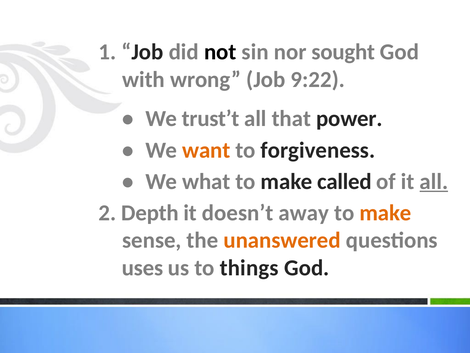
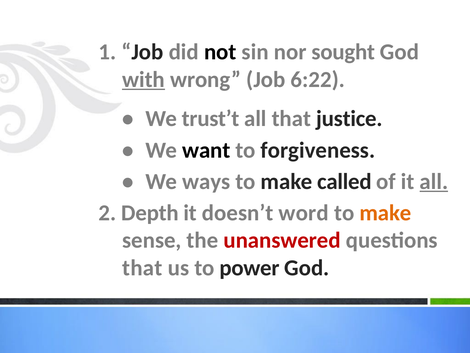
with underline: none -> present
9:22: 9:22 -> 6:22
power: power -> justice
want colour: orange -> black
what: what -> ways
away: away -> word
unanswered colour: orange -> red
uses at (143, 267): uses -> that
things: things -> power
